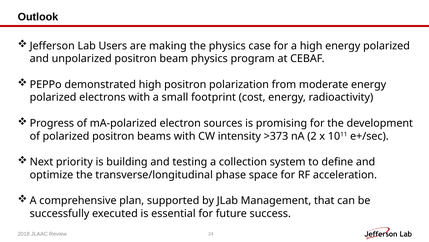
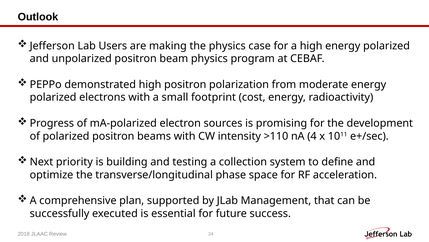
>373: >373 -> >110
2: 2 -> 4
